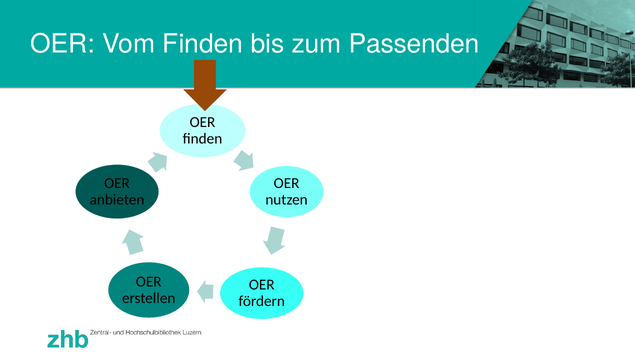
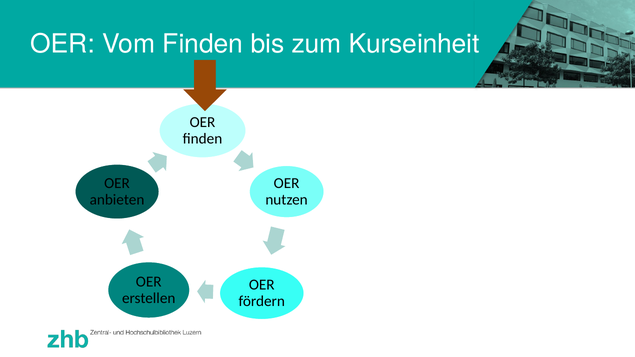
Passenden: Passenden -> Kurseinheit
